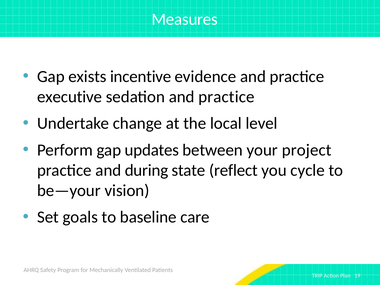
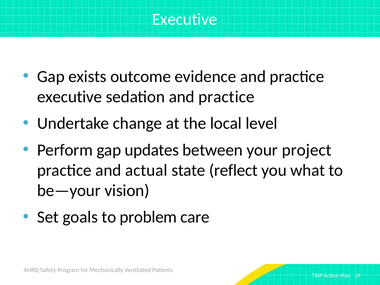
Measures at (185, 19): Measures -> Executive
incentive: incentive -> outcome
during: during -> actual
cycle: cycle -> what
baseline: baseline -> problem
